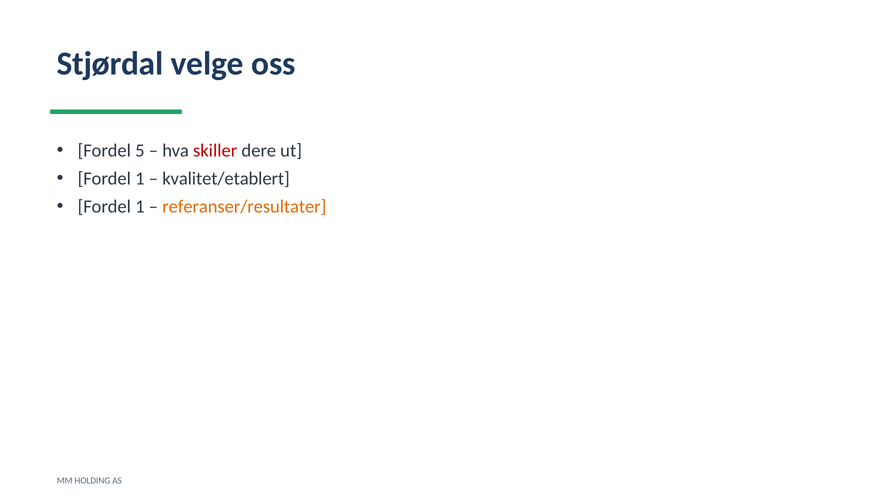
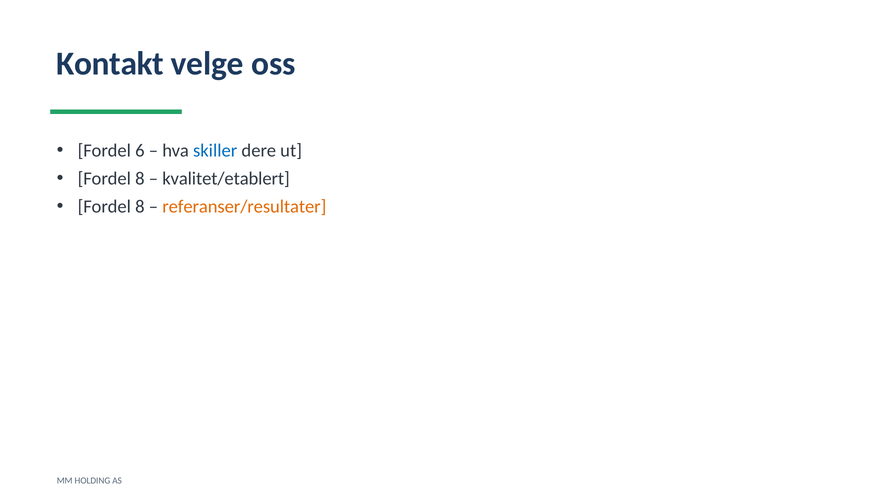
Stjørdal: Stjørdal -> Kontakt
5: 5 -> 6
skiller colour: red -> blue
1 at (140, 179): 1 -> 8
1 at (140, 207): 1 -> 8
